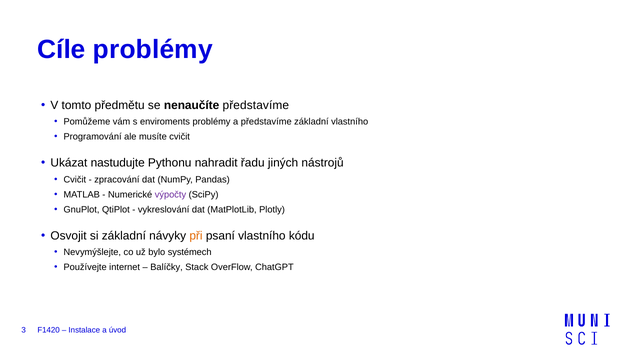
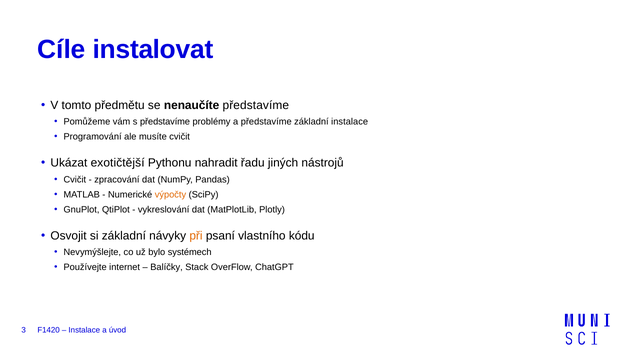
Cíle problémy: problémy -> instalovat
s enviroments: enviroments -> představíme
základní vlastního: vlastního -> instalace
nastudujte: nastudujte -> exotičtější
výpočty colour: purple -> orange
